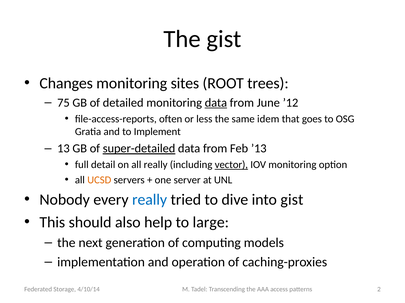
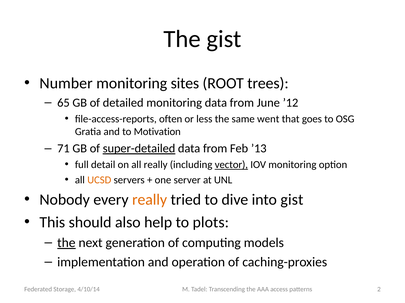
Changes: Changes -> Number
75: 75 -> 65
data at (216, 103) underline: present -> none
idem: idem -> went
Implement: Implement -> Motivation
13: 13 -> 71
really at (150, 200) colour: blue -> orange
large: large -> plots
the at (66, 243) underline: none -> present
